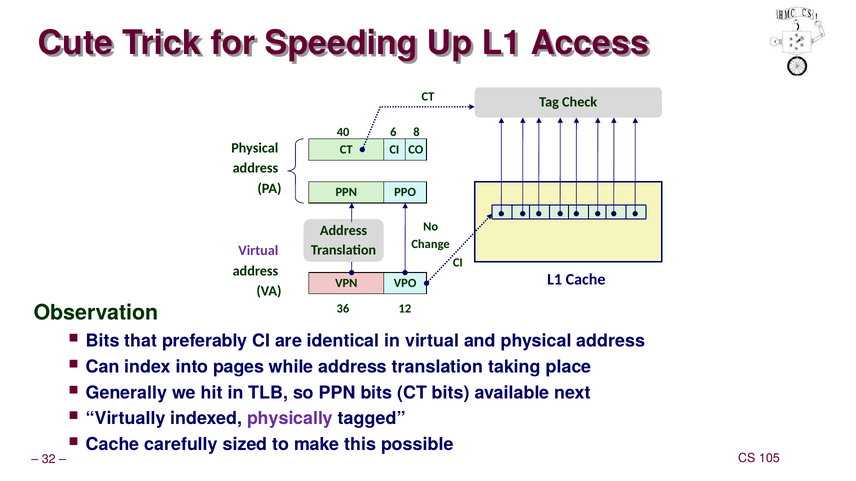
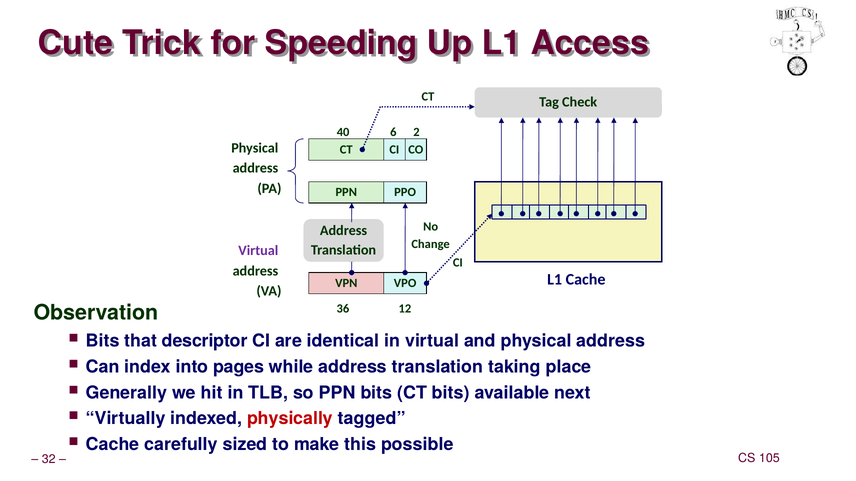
8: 8 -> 2
preferably: preferably -> descriptor
physically colour: purple -> red
